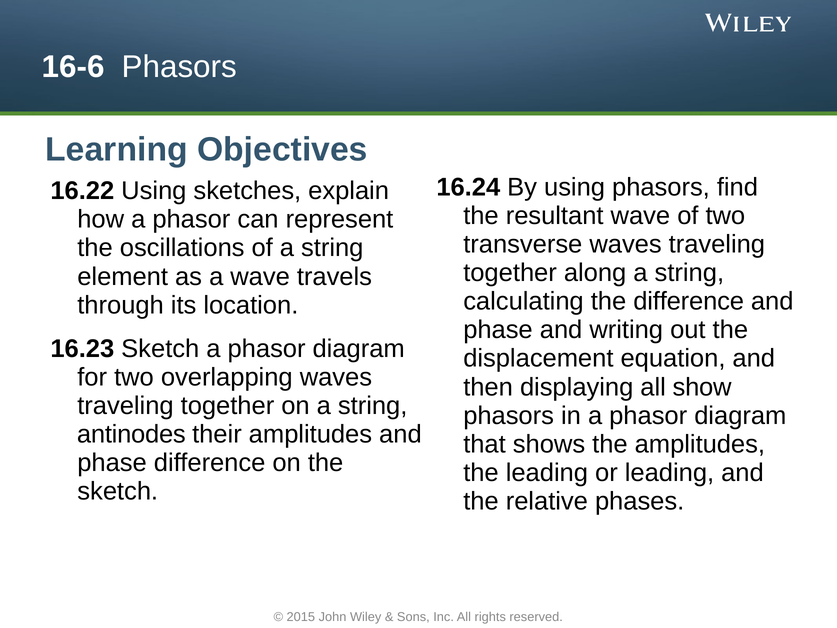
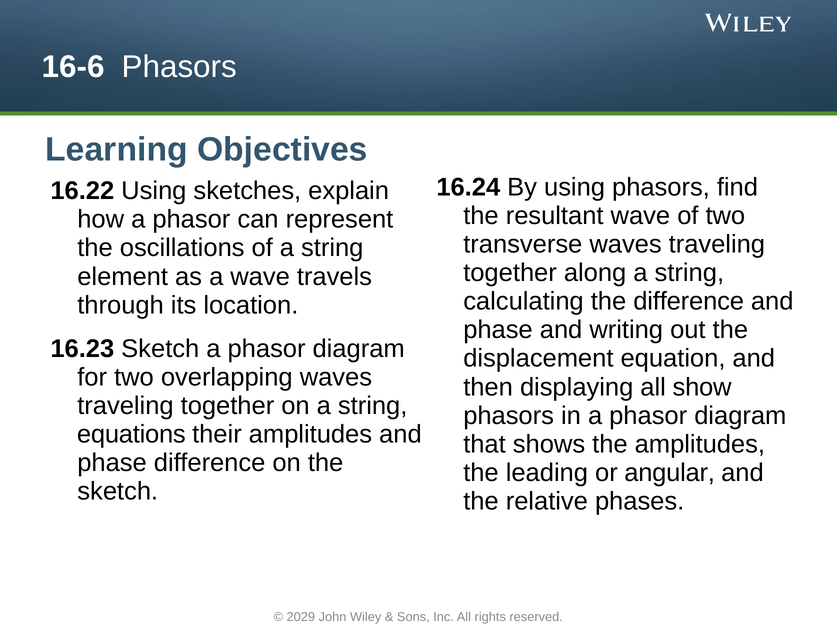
antinodes: antinodes -> equations
or leading: leading -> angular
2015: 2015 -> 2029
